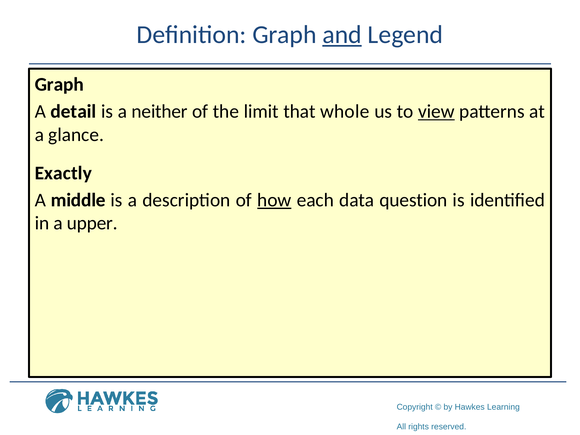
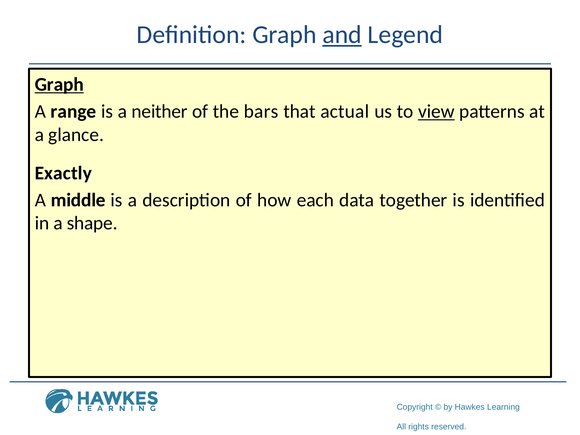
Graph at (59, 84) underline: none -> present
detail: detail -> range
limit: limit -> bars
whole: whole -> actual
how underline: present -> none
question: question -> together
upper: upper -> shape
